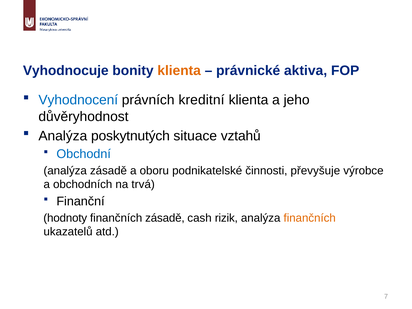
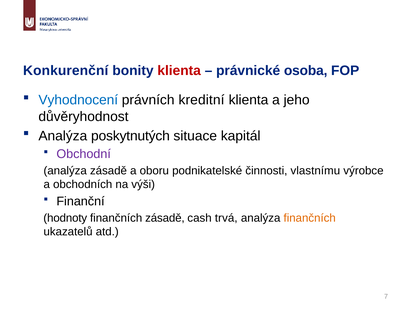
Vyhodnocuje: Vyhodnocuje -> Konkurenční
klienta at (179, 71) colour: orange -> red
aktiva: aktiva -> osoba
vztahů: vztahů -> kapitál
Obchodní colour: blue -> purple
převyšuje: převyšuje -> vlastnímu
trvá: trvá -> výši
rizik: rizik -> trvá
